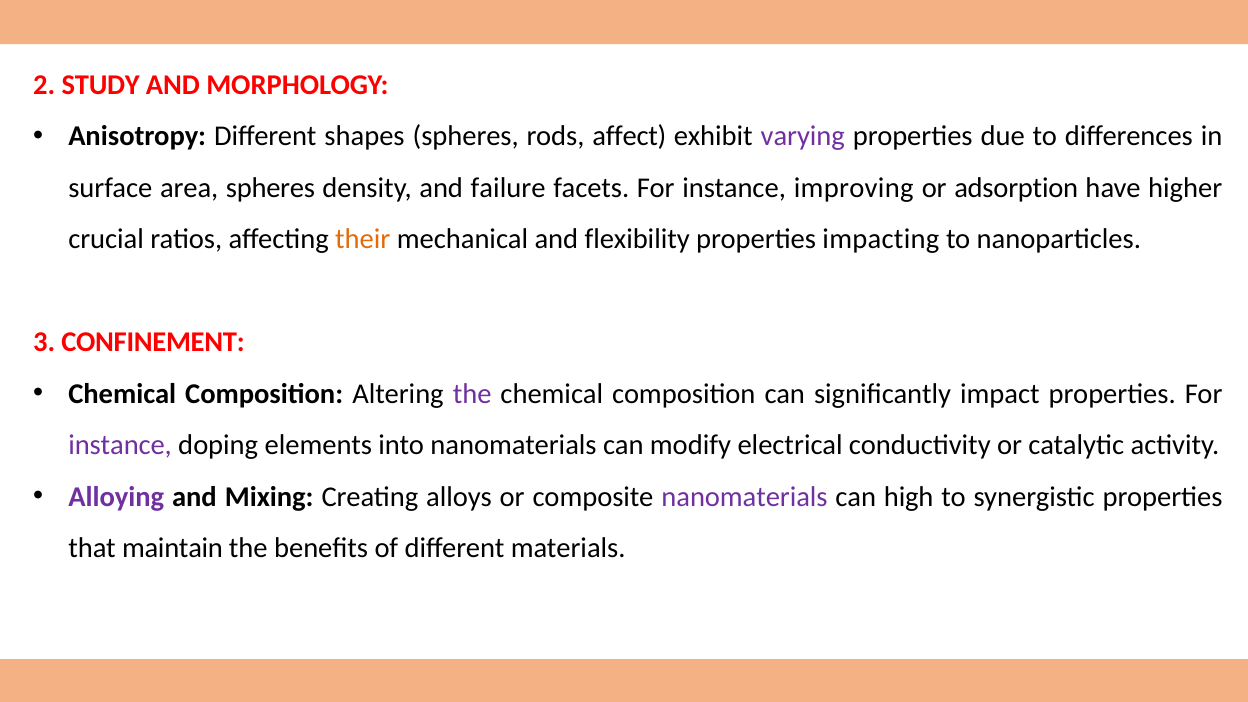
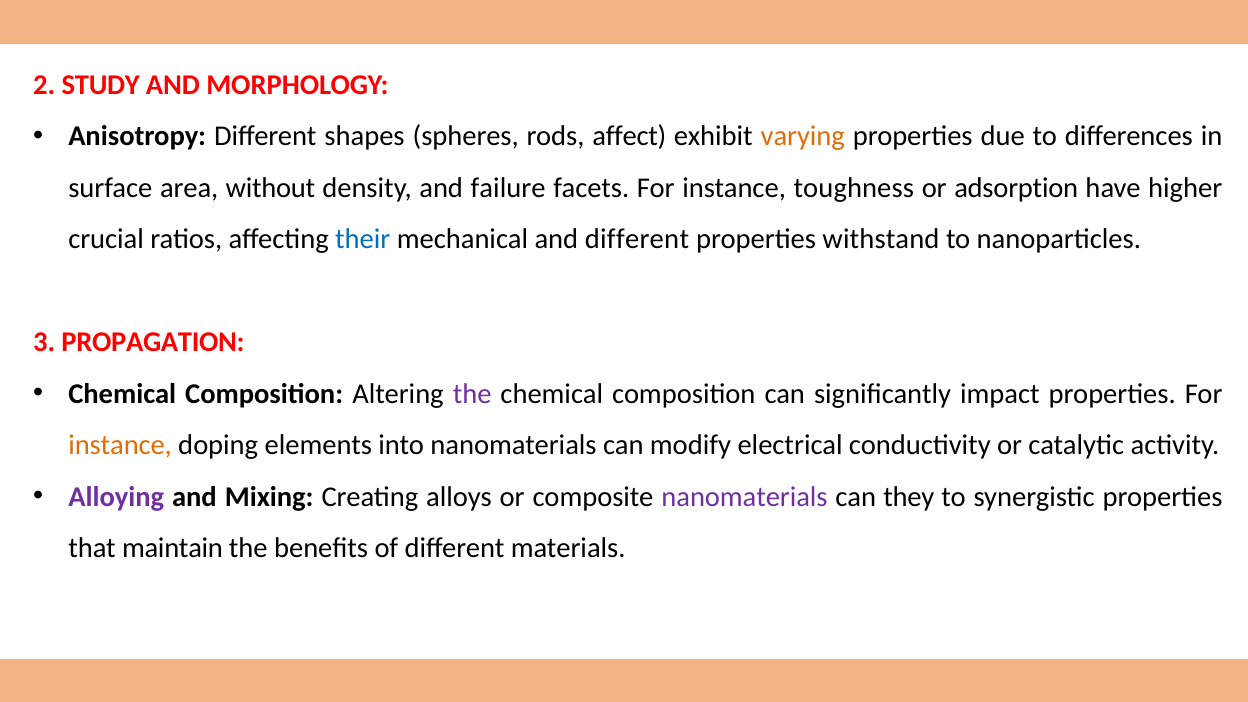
varying colour: purple -> orange
area spheres: spheres -> without
improving: improving -> toughness
their colour: orange -> blue
and flexibility: flexibility -> different
impacting: impacting -> withstand
CONFINEMENT: CONFINEMENT -> PROPAGATION
instance at (120, 445) colour: purple -> orange
high: high -> they
